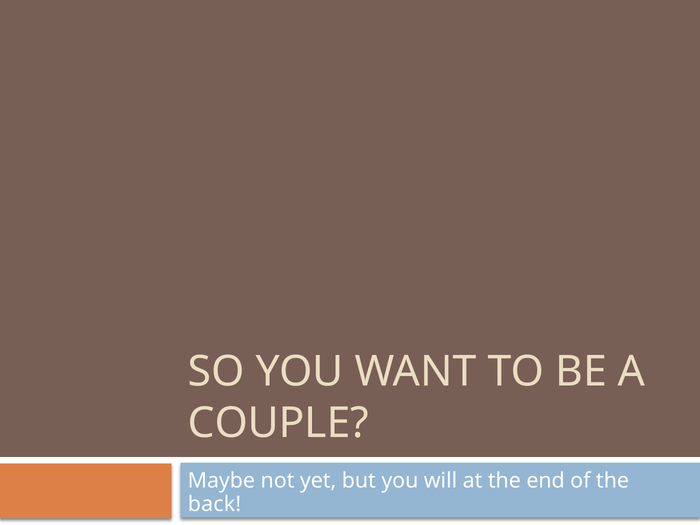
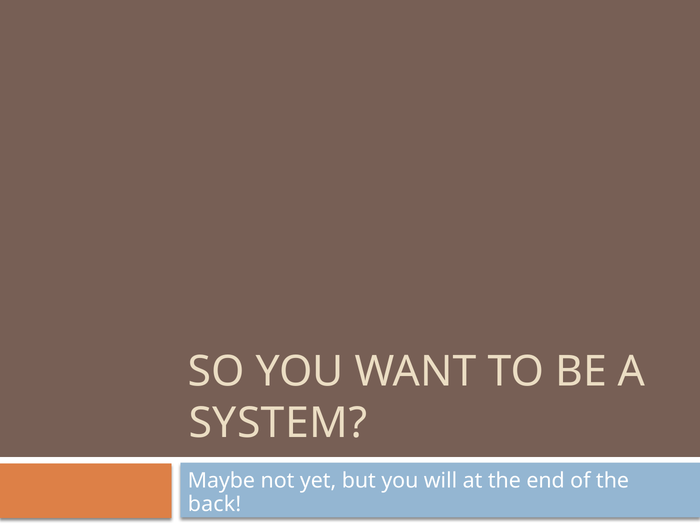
COUPLE: COUPLE -> SYSTEM
